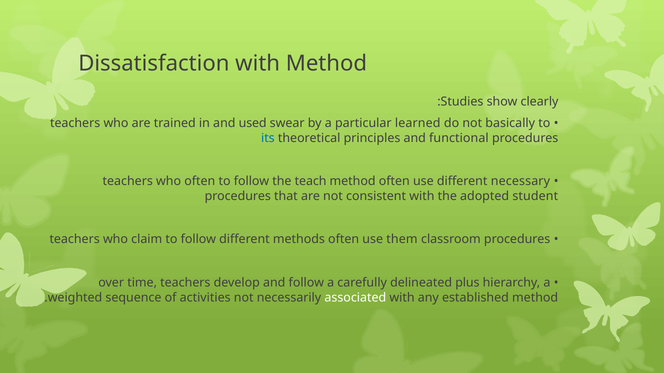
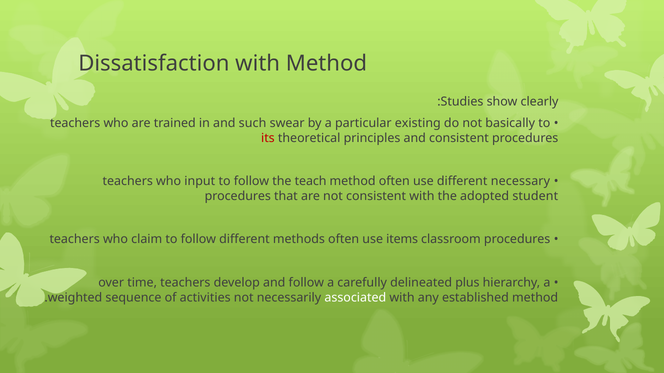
used: used -> such
learned: learned -> existing
its colour: blue -> red
and functional: functional -> consistent
who often: often -> input
them: them -> items
